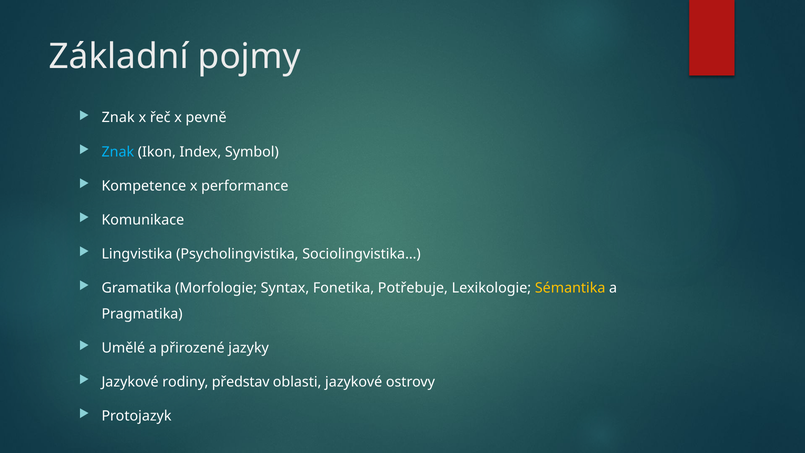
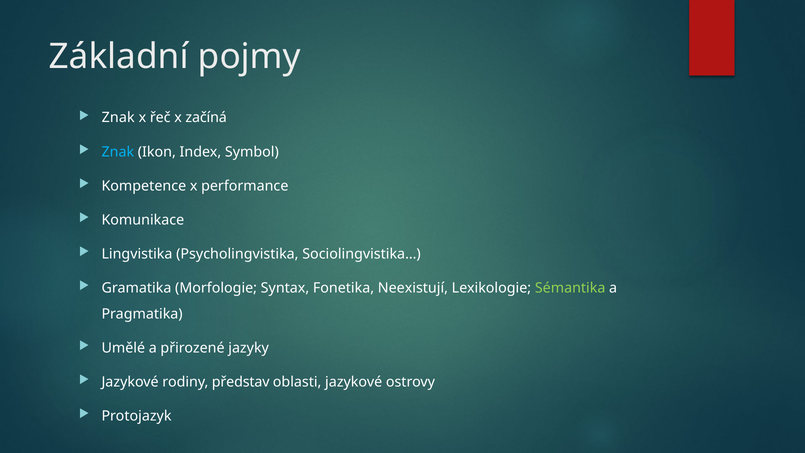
pevně: pevně -> začíná
Potřebuje: Potřebuje -> Neexistují
Sémantika colour: yellow -> light green
